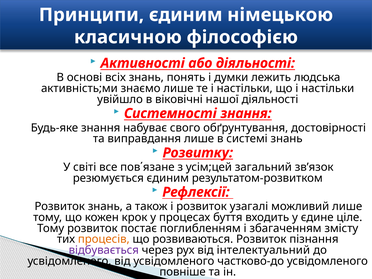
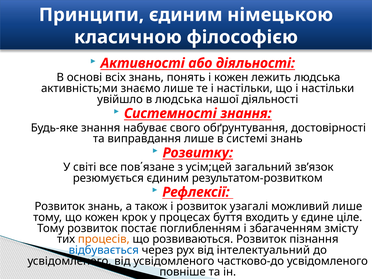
і думки: думки -> кожен
в віковічні: віковічні -> людська
відбувається colour: purple -> blue
